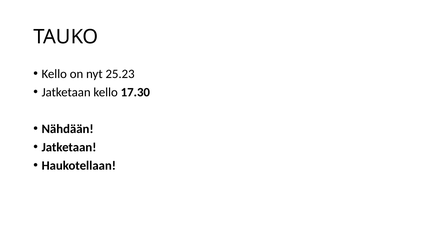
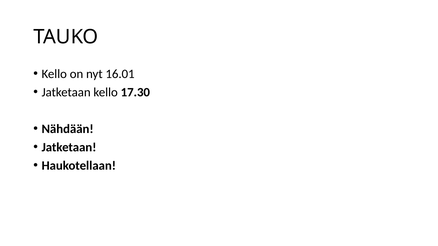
25.23: 25.23 -> 16.01
